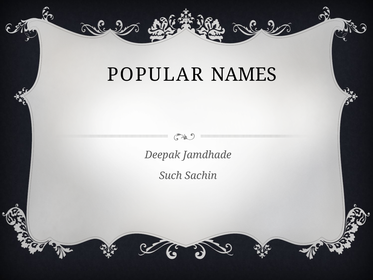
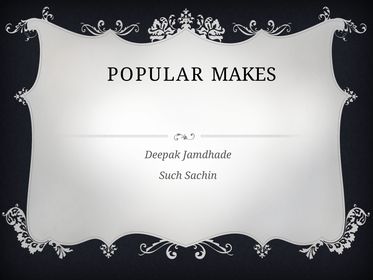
NAMES: NAMES -> MAKES
